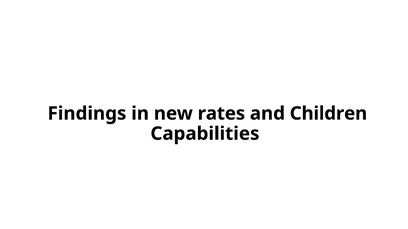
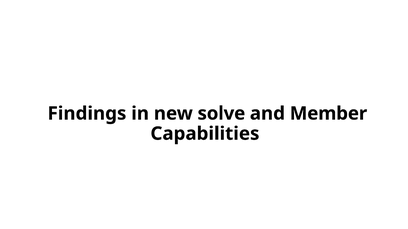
rates: rates -> solve
Children: Children -> Member
